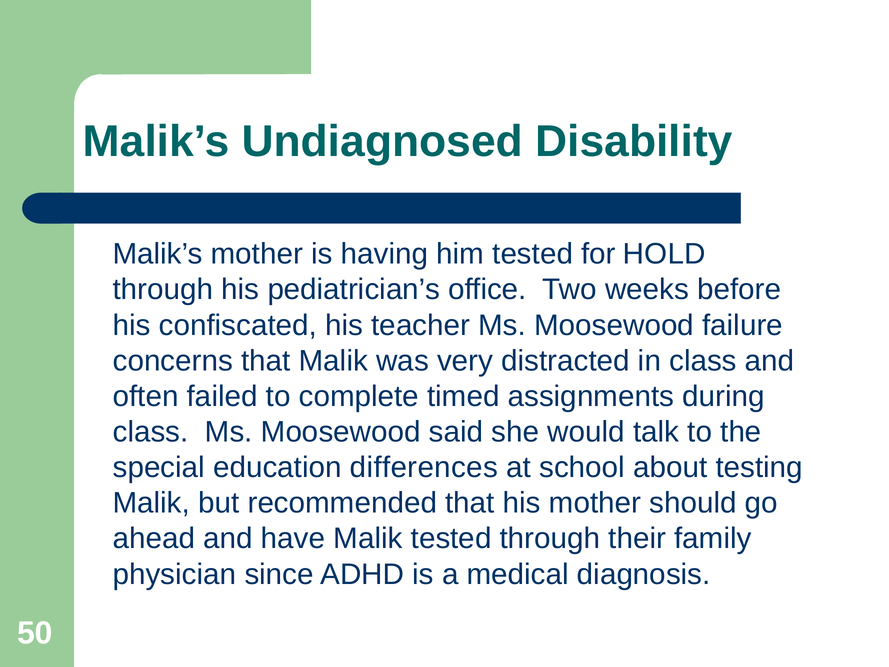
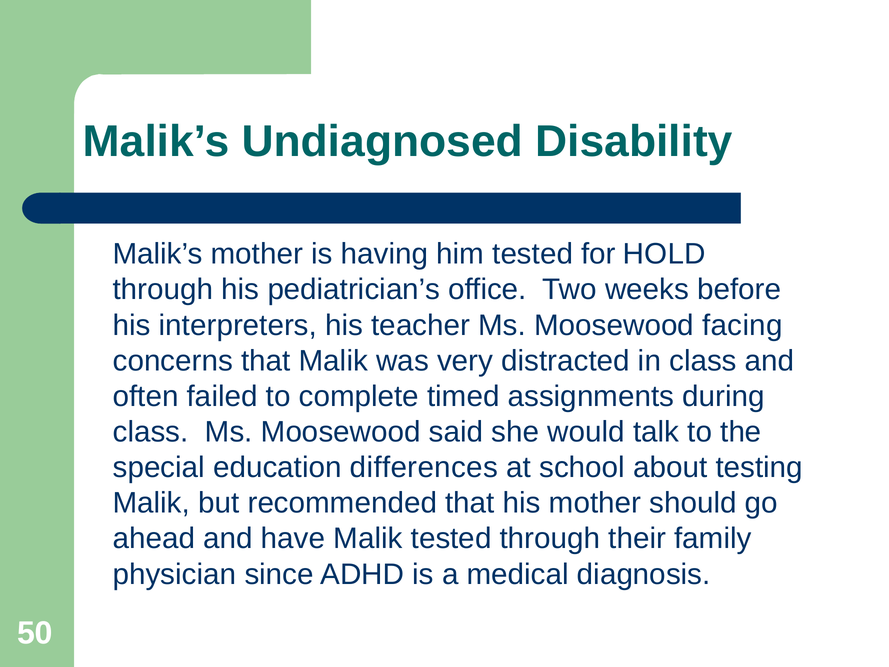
confiscated: confiscated -> interpreters
failure: failure -> facing
